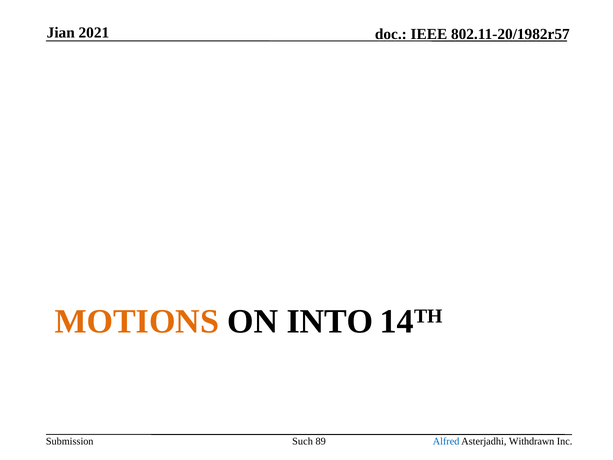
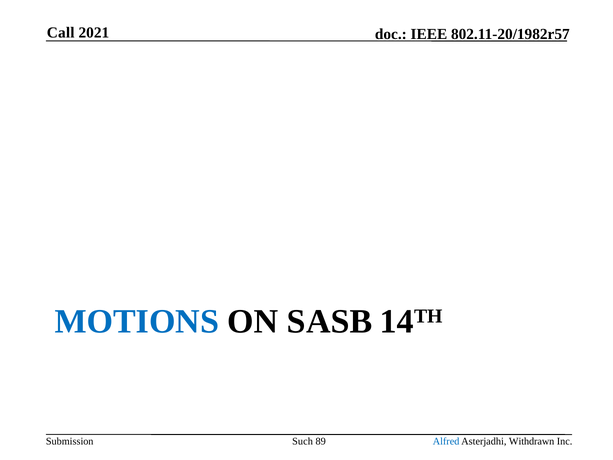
Jian: Jian -> Call
MOTIONS colour: orange -> blue
INTO: INTO -> SASB
